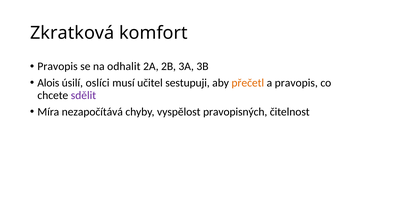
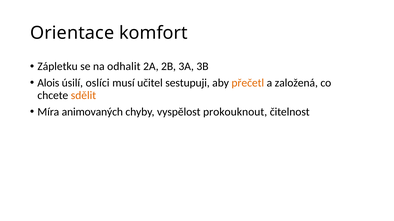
Zkratková: Zkratková -> Orientace
Pravopis at (58, 67): Pravopis -> Zápletku
a pravopis: pravopis -> založená
sdělit colour: purple -> orange
nezapočítává: nezapočítává -> animovaných
pravopisných: pravopisných -> prokouknout
